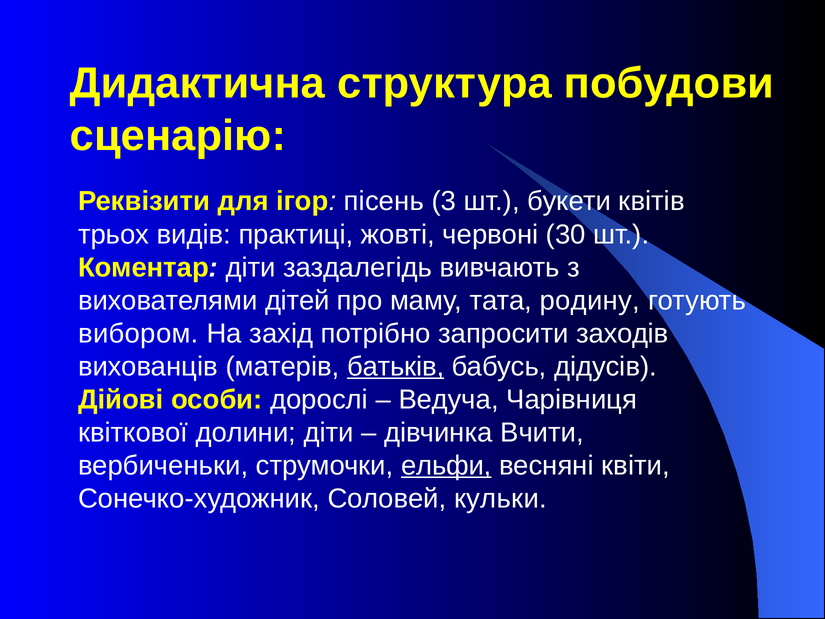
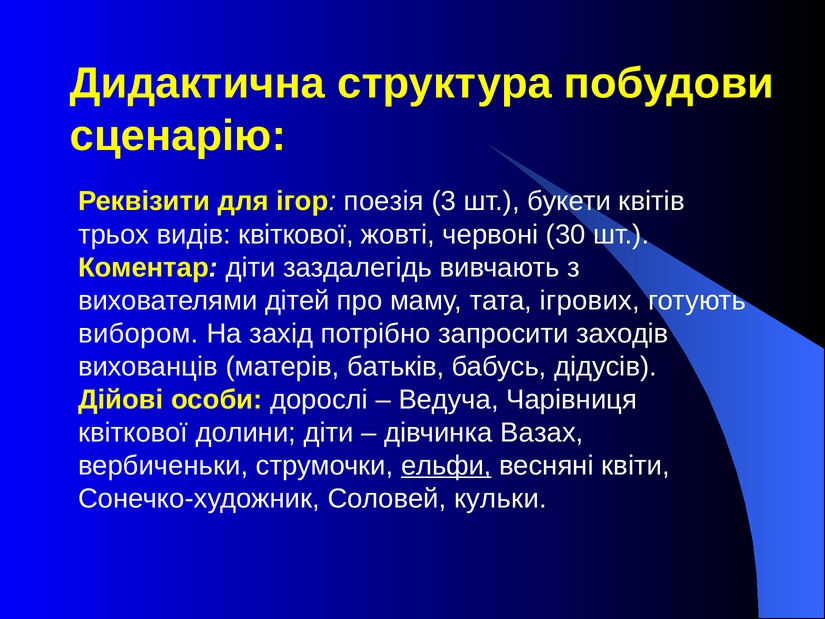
пісень: пісень -> поезія
видів практиці: практиці -> квіткової
родину: родину -> ігрових
батьків underline: present -> none
Вчити: Вчити -> Вазах
